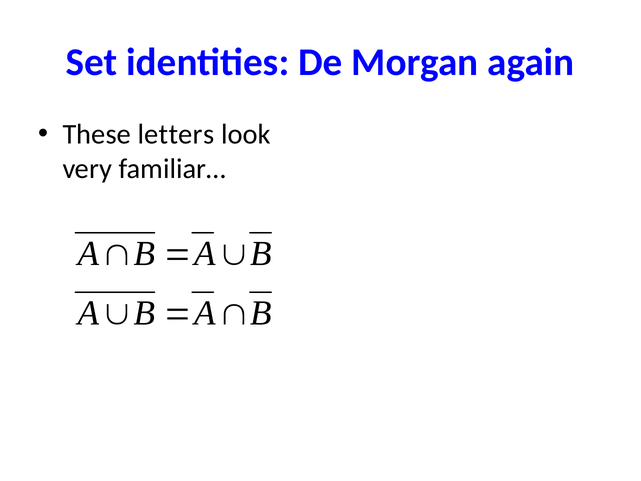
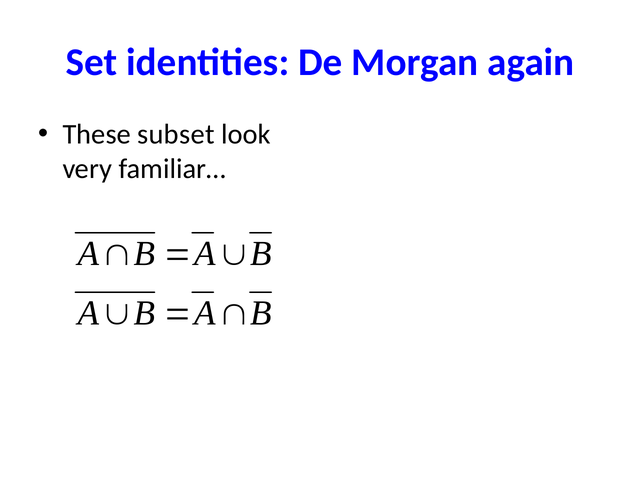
letters: letters -> subset
